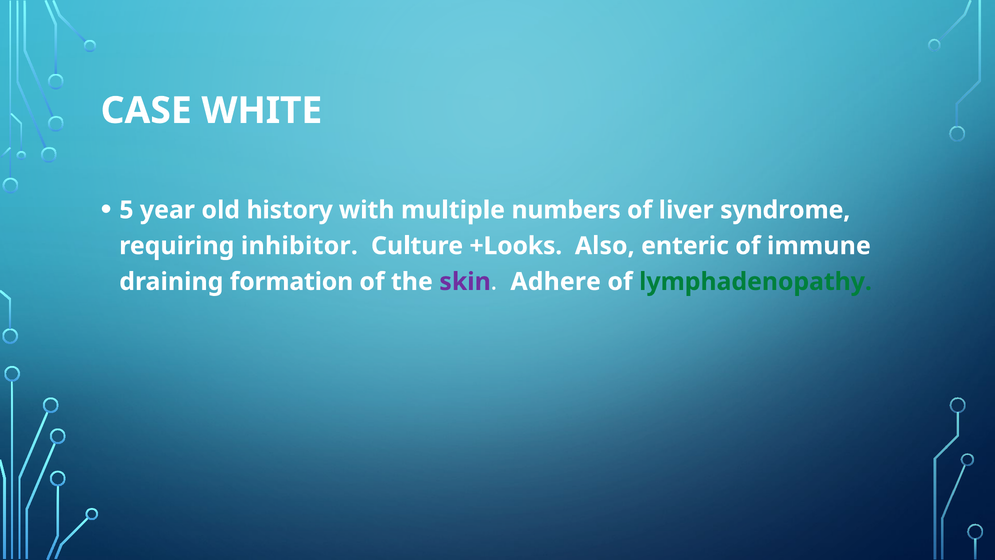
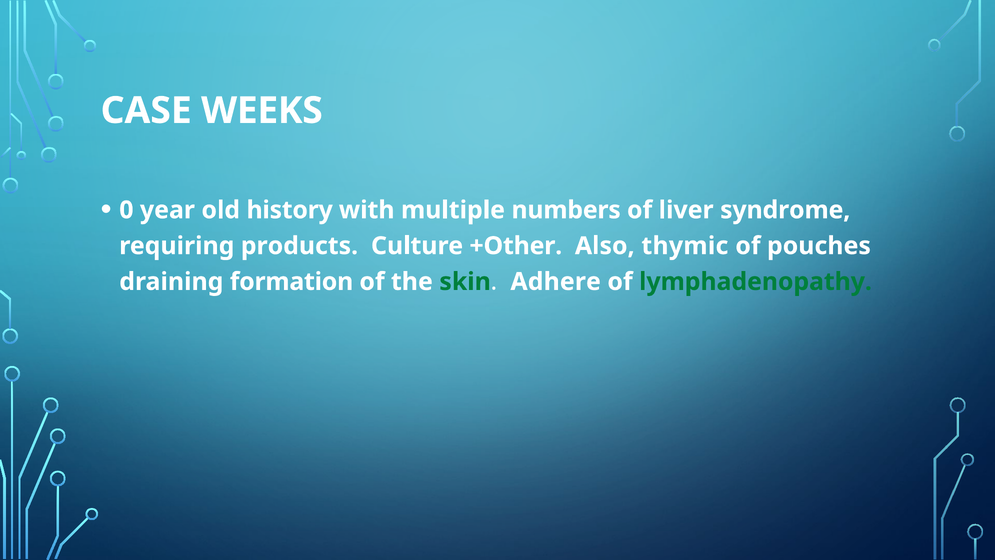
WHITE: WHITE -> WEEKS
5: 5 -> 0
inhibitor: inhibitor -> products
+Looks: +Looks -> +Other
enteric: enteric -> thymic
immune: immune -> pouches
skin colour: purple -> green
